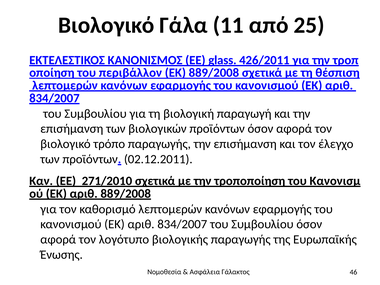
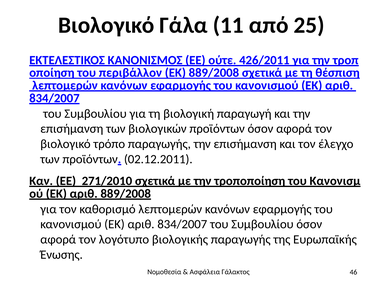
glass: glass -> ούτε
